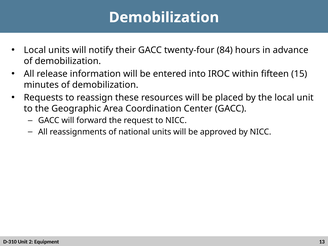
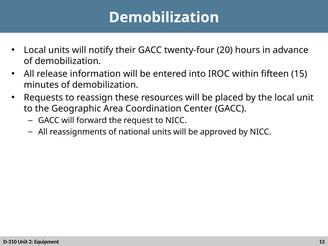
84: 84 -> 20
